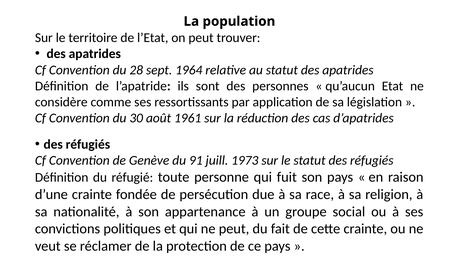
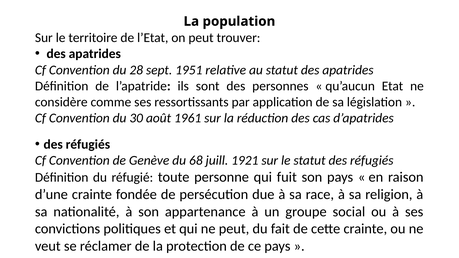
1964: 1964 -> 1951
91: 91 -> 68
1973: 1973 -> 1921
